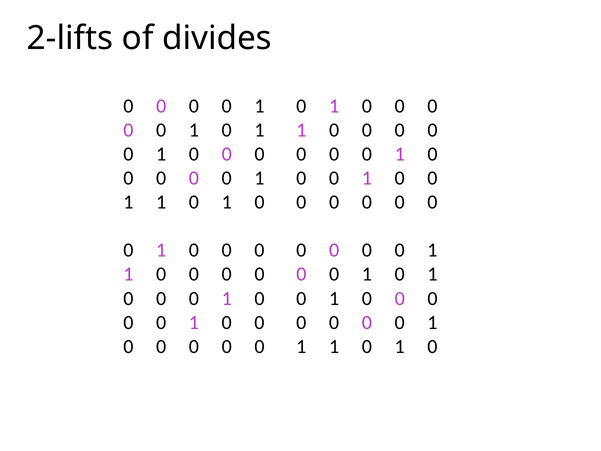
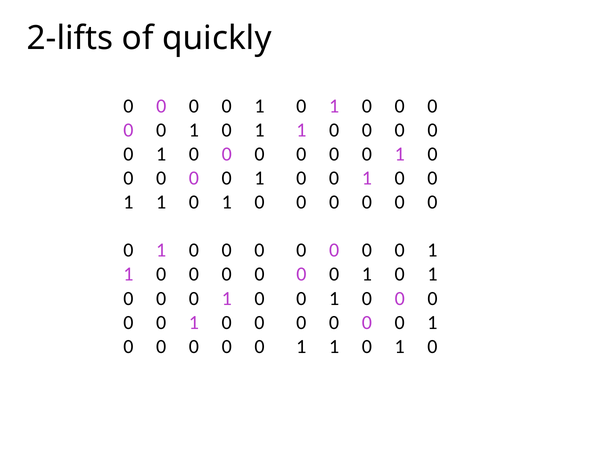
divides: divides -> quickly
